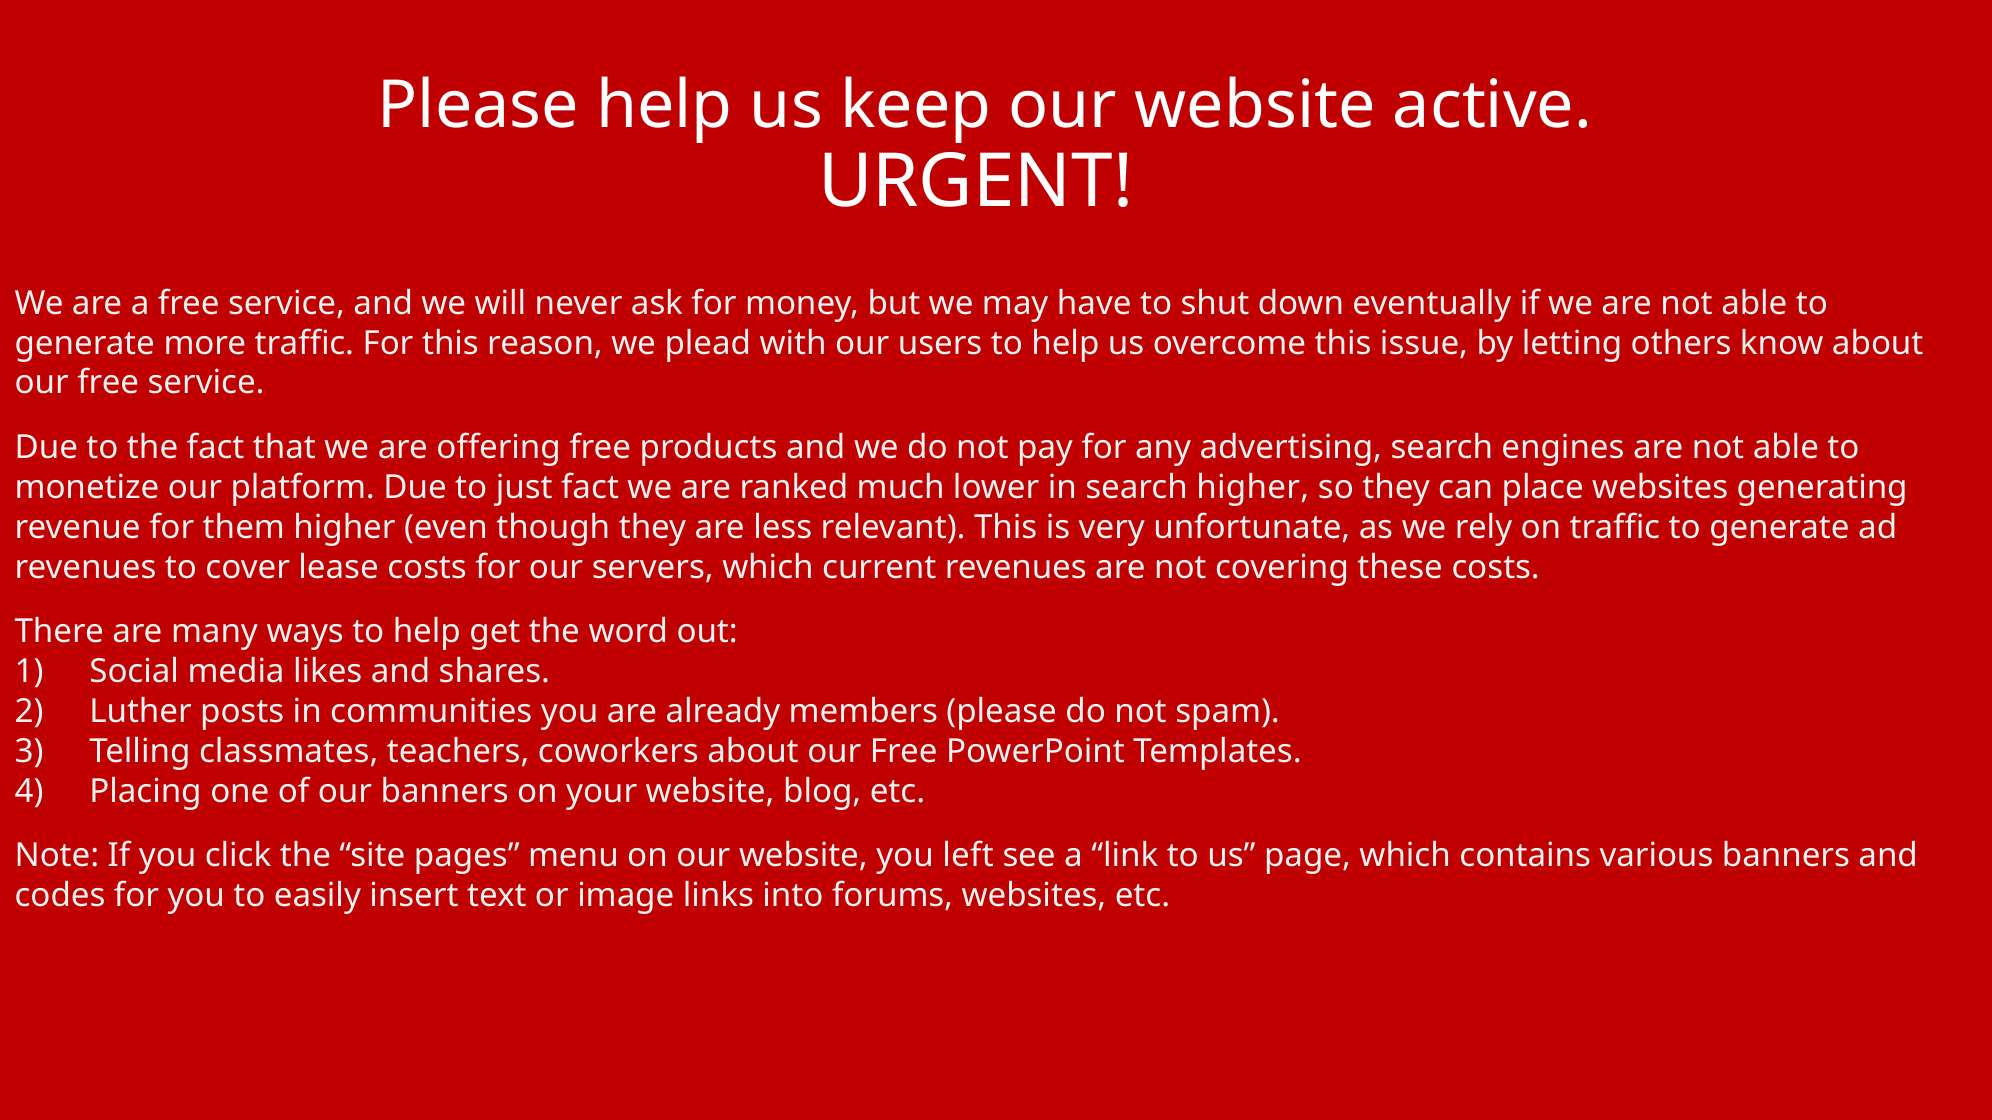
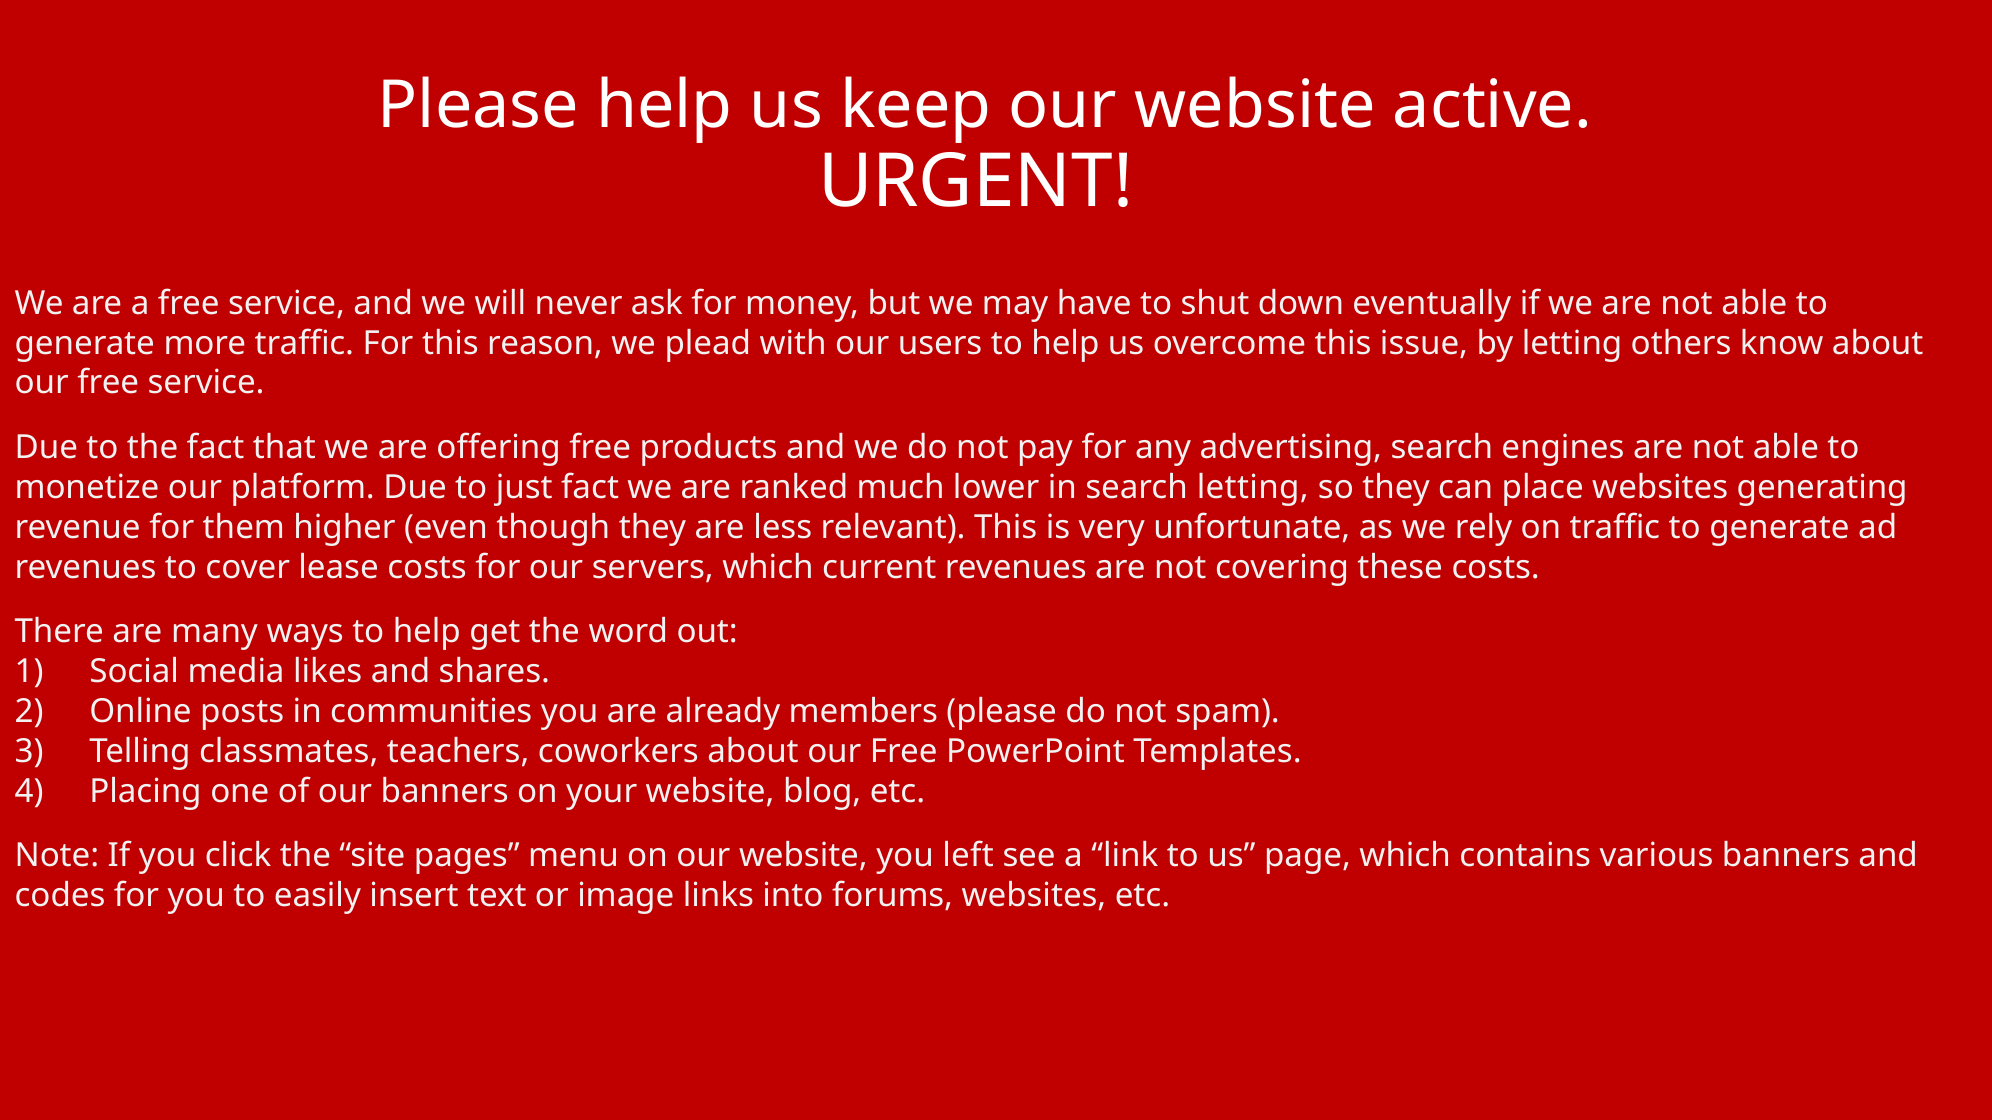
search higher: higher -> letting
Luther: Luther -> Online
